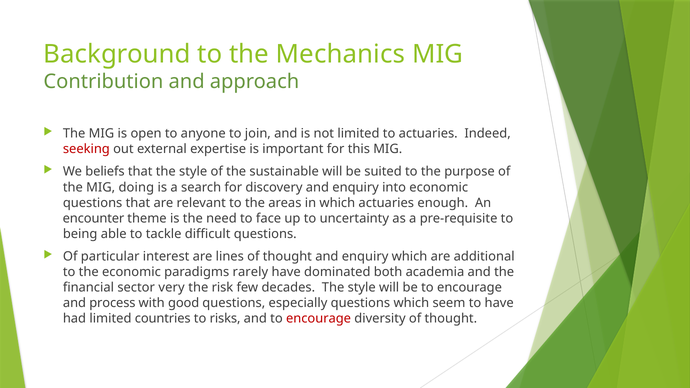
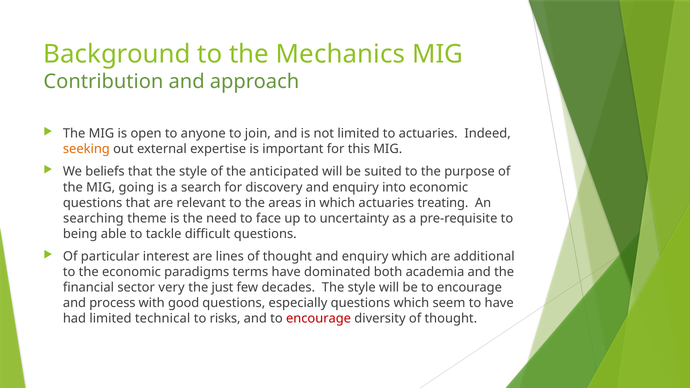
seeking colour: red -> orange
sustainable: sustainable -> anticipated
doing: doing -> going
enough: enough -> treating
encounter: encounter -> searching
rarely: rarely -> terms
risk: risk -> just
countries: countries -> technical
